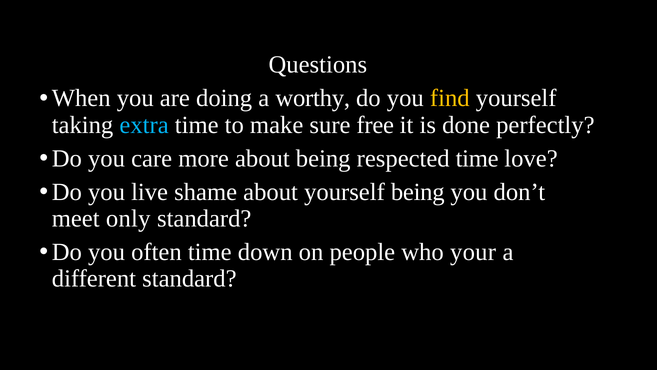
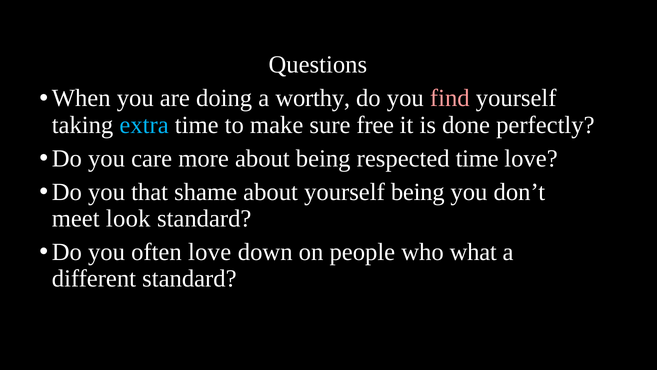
find colour: yellow -> pink
live: live -> that
only: only -> look
often time: time -> love
your: your -> what
